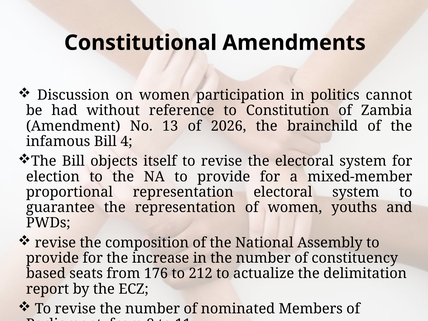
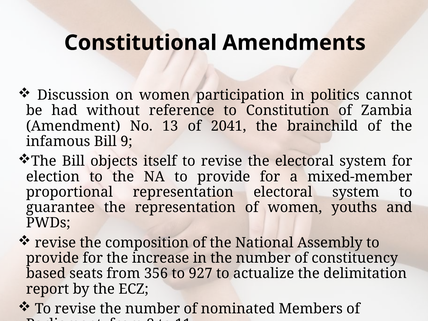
2026: 2026 -> 2041
4: 4 -> 9
176: 176 -> 356
212: 212 -> 927
